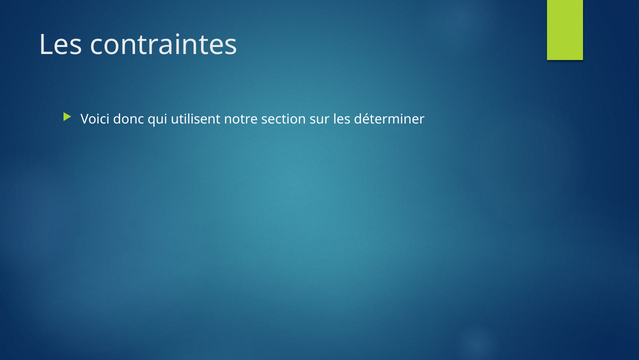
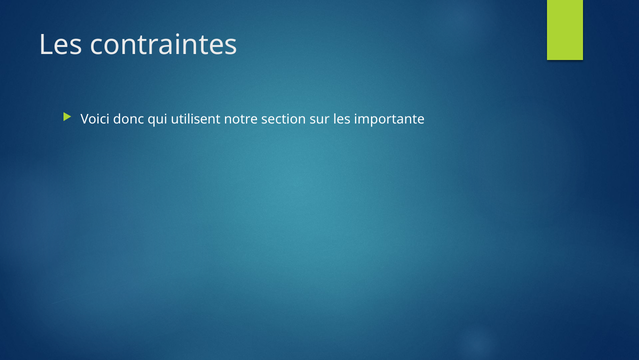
déterminer: déterminer -> importante
